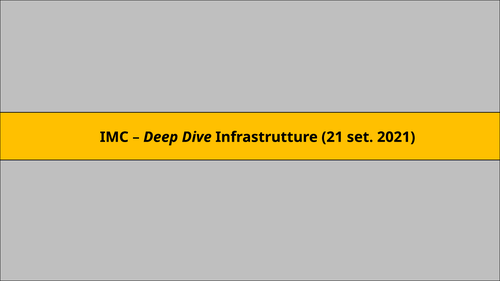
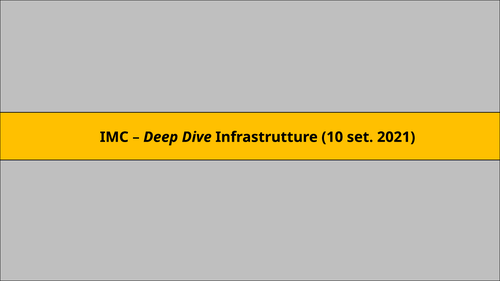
21: 21 -> 10
